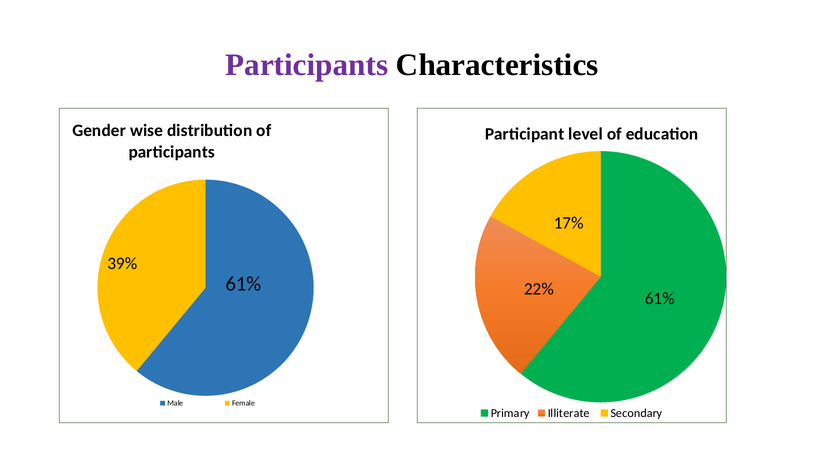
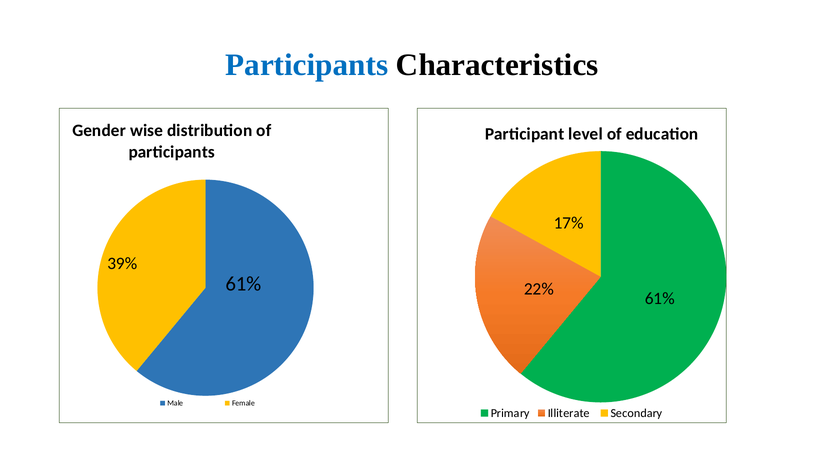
Participants at (307, 65) colour: purple -> blue
